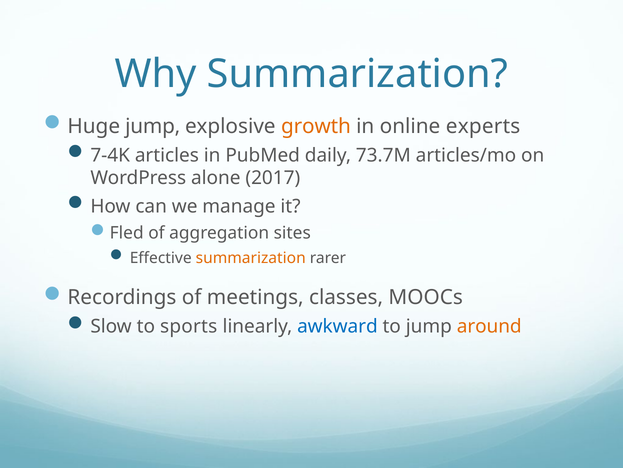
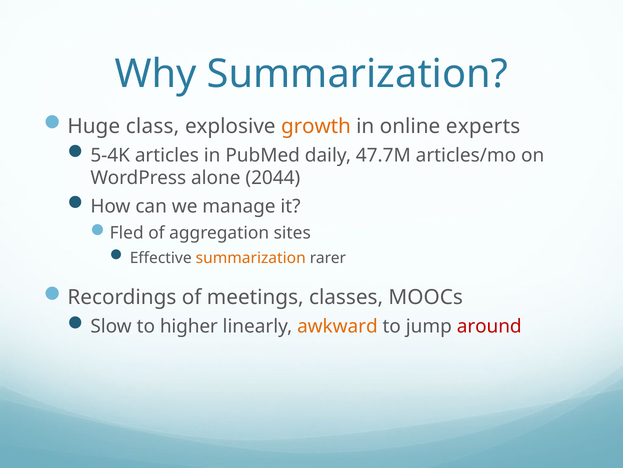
Huge jump: jump -> class
7-4K: 7-4K -> 5-4K
73.7M: 73.7M -> 47.7M
2017: 2017 -> 2044
sports: sports -> higher
awkward colour: blue -> orange
around colour: orange -> red
